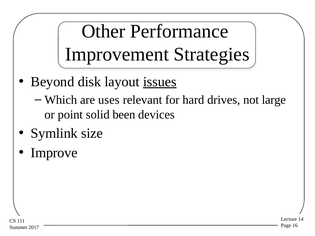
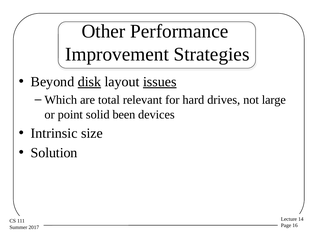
disk underline: none -> present
uses: uses -> total
Symlink: Symlink -> Intrinsic
Improve: Improve -> Solution
